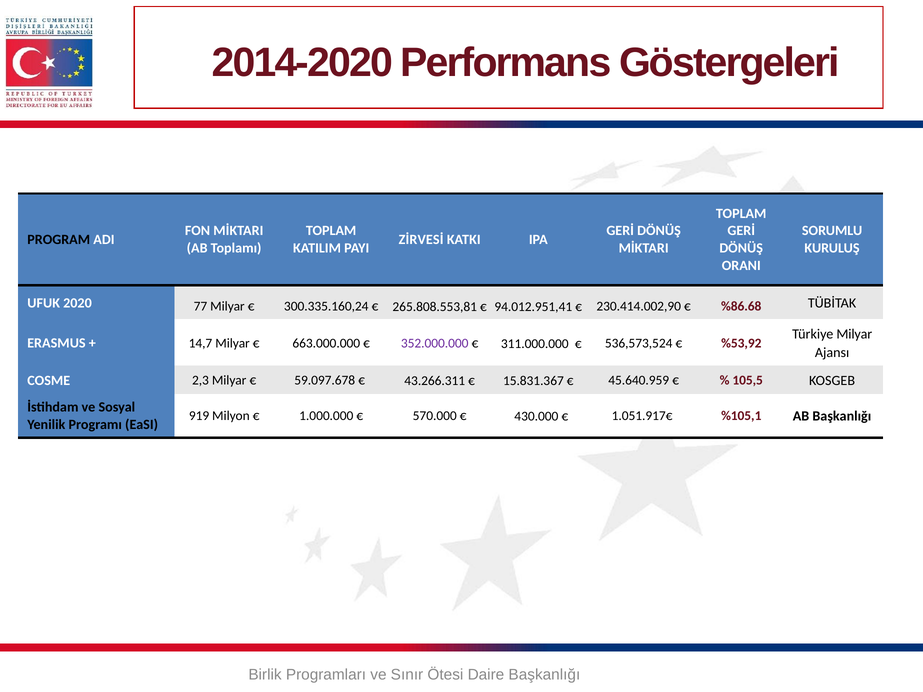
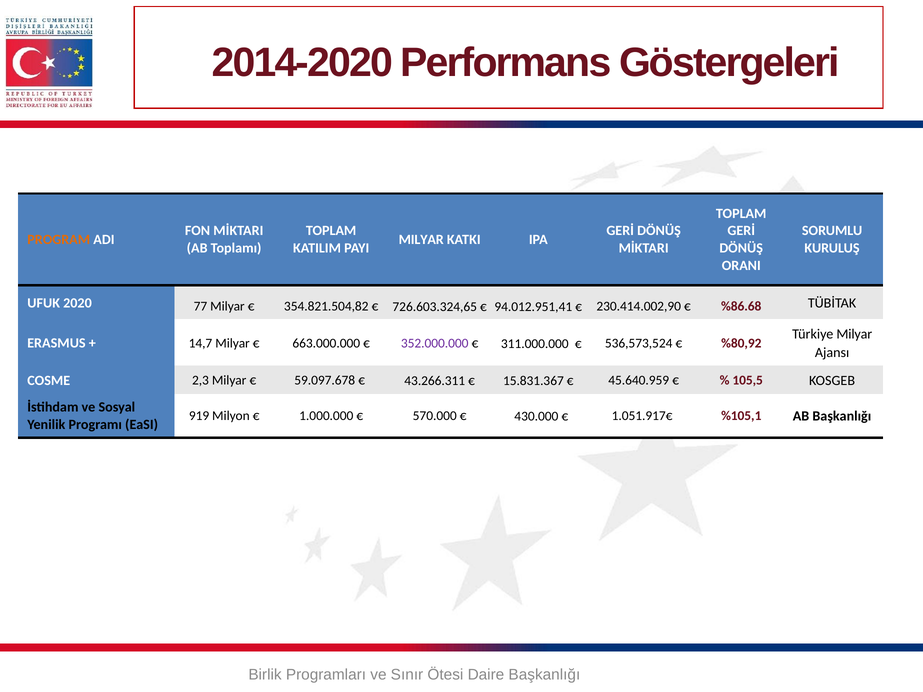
PROGRAM colour: black -> orange
ZİRVESİ at (421, 240): ZİRVESİ -> MILYAR
300.335.160,24: 300.335.160,24 -> 354.821.504,82
265.808.553,81: 265.808.553,81 -> 726.603.324,65
%53,92: %53,92 -> %80,92
